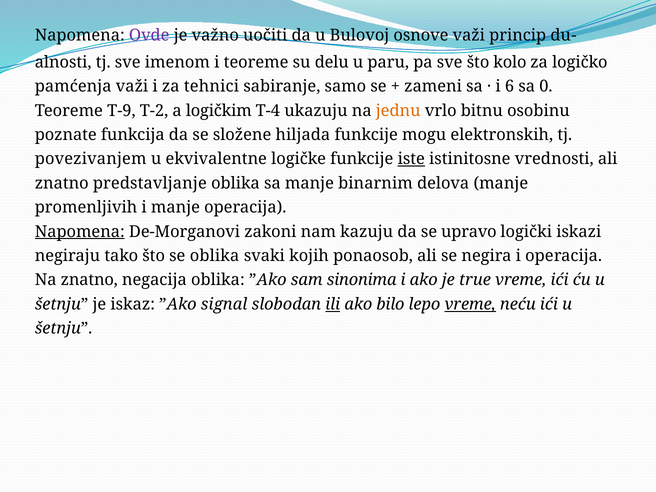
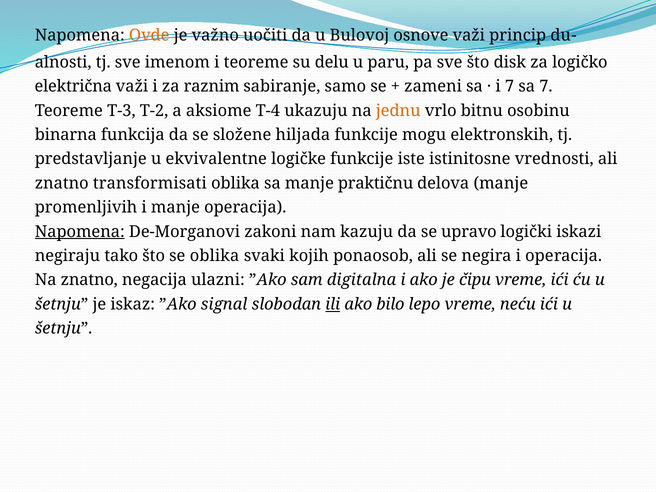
Ovde colour: purple -> orange
kolo: kolo -> disk
pamćenja: pamćenja -> električna
tehnici: tehnici -> raznim
i 6: 6 -> 7
sa 0: 0 -> 7
T-9: T-9 -> T-3
logičkim: logičkim -> aksiome
poznate: poznate -> binarna
povezivanjem: povezivanjem -> predstavljanje
iste underline: present -> none
predstavljanje: predstavljanje -> transformisati
binarnim: binarnim -> praktičnu
negacija oblika: oblika -> ulazni
sinonima: sinonima -> digitalna
true: true -> čipu
vreme at (470, 304) underline: present -> none
